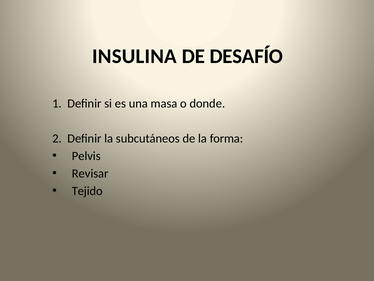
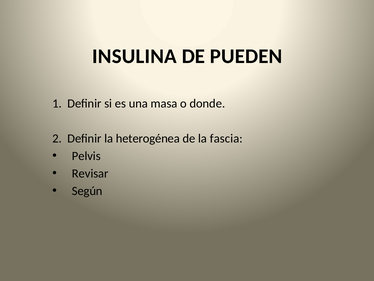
DESAFÍO: DESAFÍO -> PUEDEN
subcutáneos: subcutáneos -> heterogénea
forma: forma -> fascia
Tejido: Tejido -> Según
